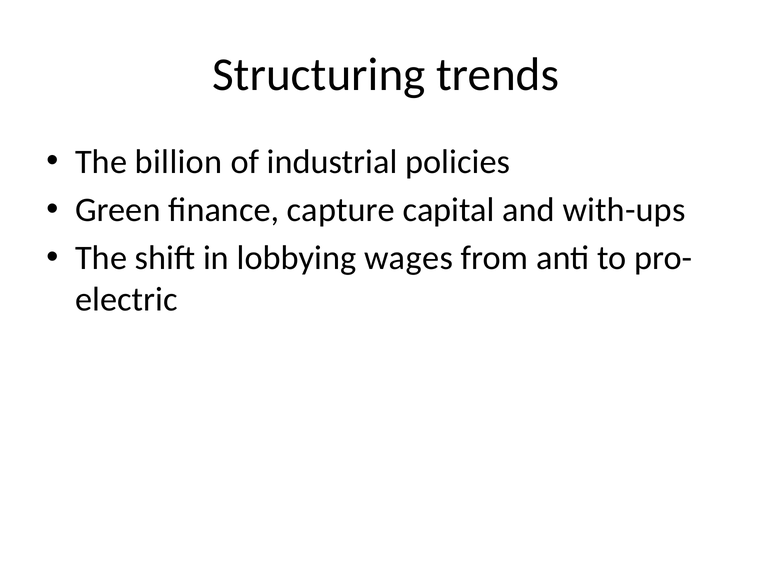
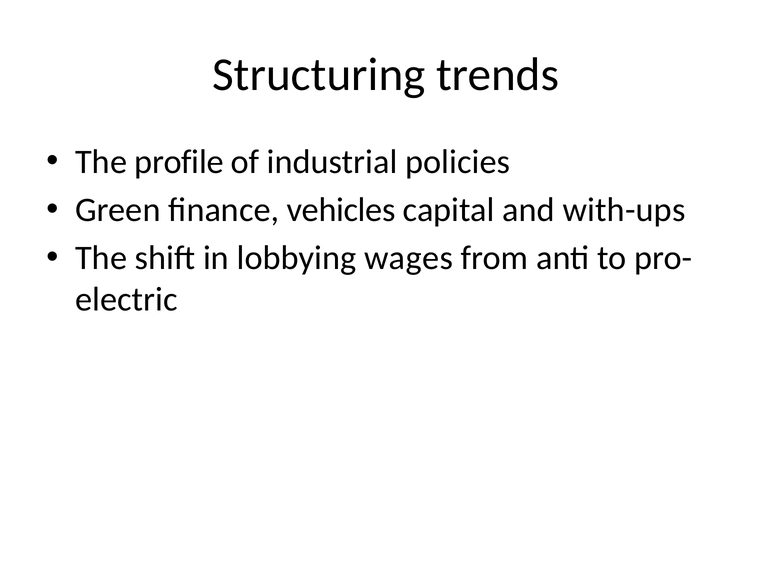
billion: billion -> profile
capture: capture -> vehicles
